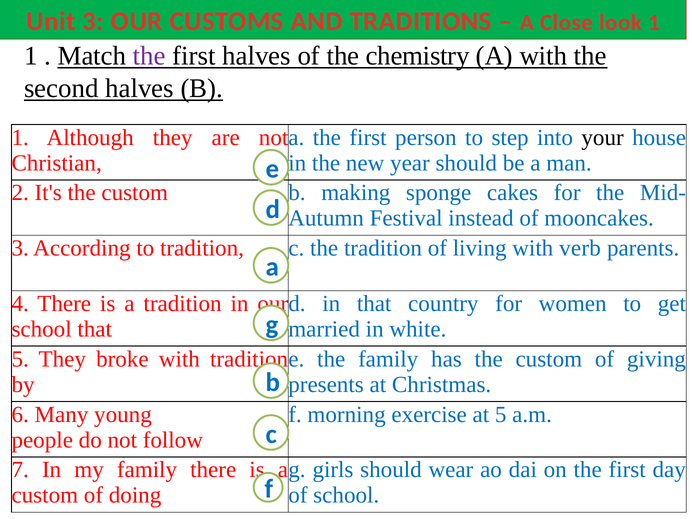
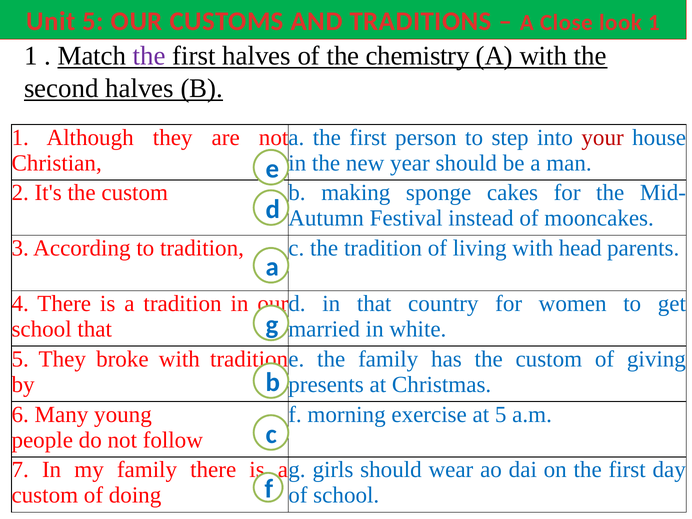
Unit 3: 3 -> 5
your colour: black -> red
verb: verb -> head
